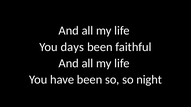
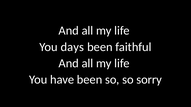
night: night -> sorry
